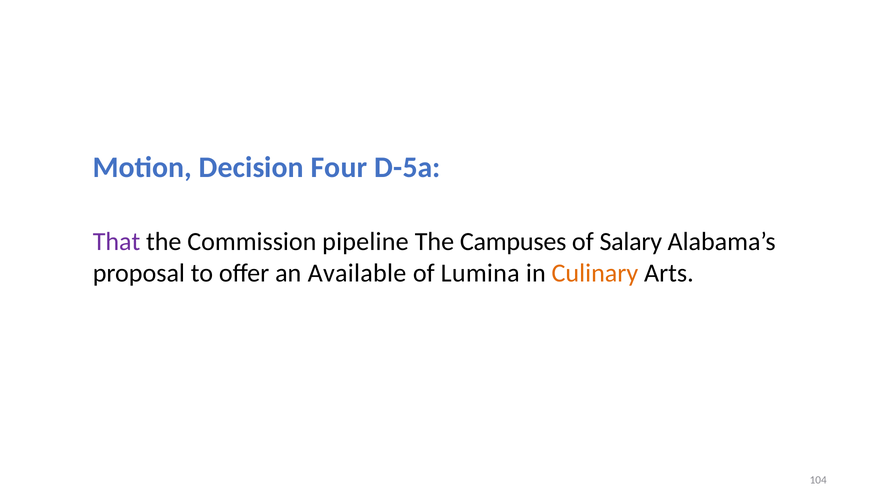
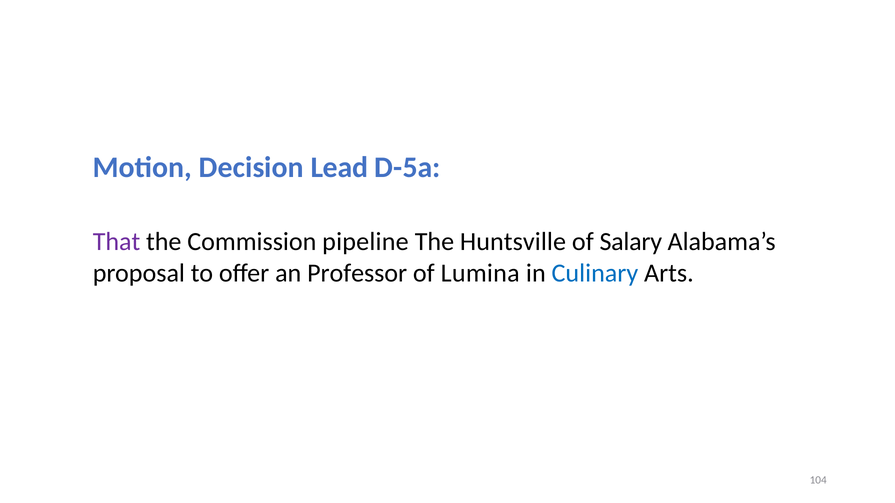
Four: Four -> Lead
Campuses: Campuses -> Huntsville
Available: Available -> Professor
Culinary colour: orange -> blue
